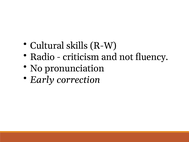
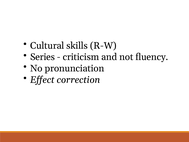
Radio: Radio -> Series
Early: Early -> Effect
